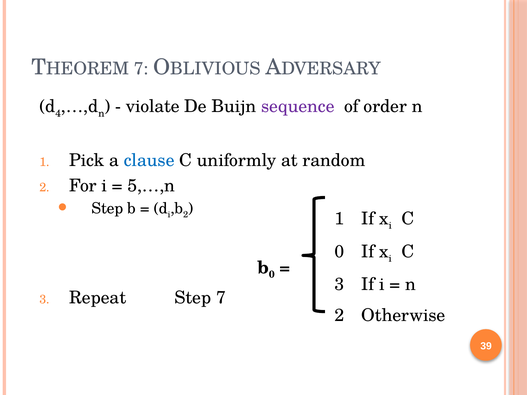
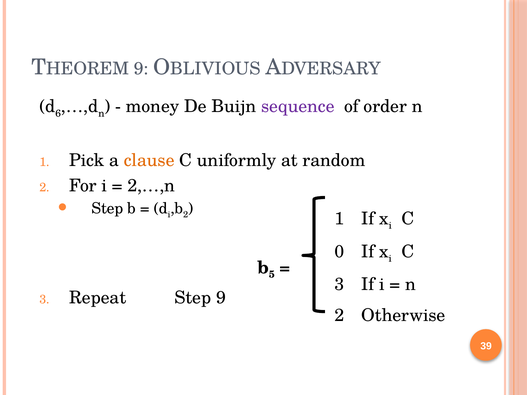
7 at (141, 69): 7 -> 9
4: 4 -> 6
violate: violate -> money
clause colour: blue -> orange
5,…,n: 5,…,n -> 2,…,n
b 0: 0 -> 5
Step 7: 7 -> 9
